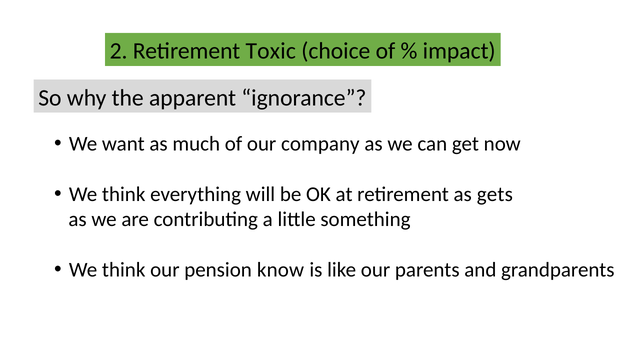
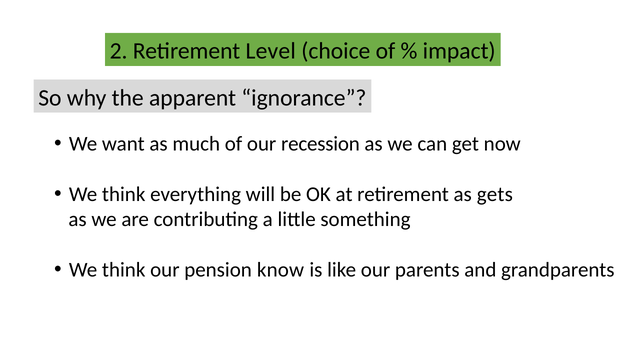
Toxic: Toxic -> Level
company: company -> recession
